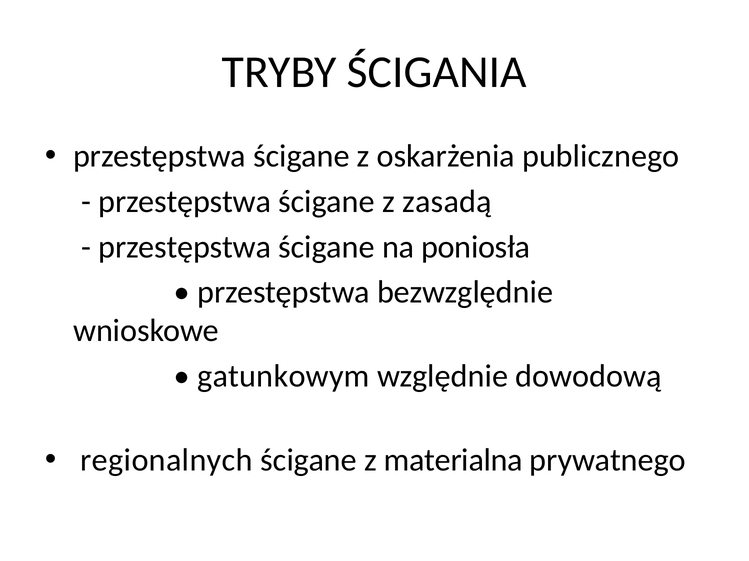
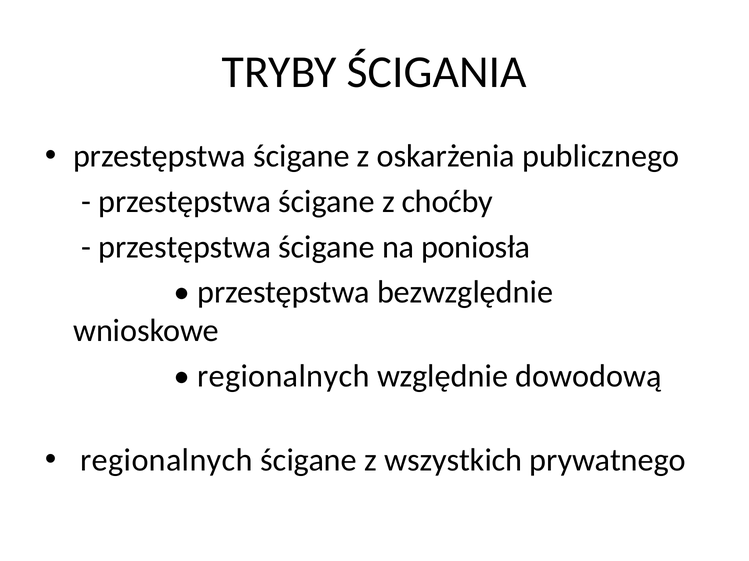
zasadą: zasadą -> choćby
gatunkowym at (283, 377): gatunkowym -> regionalnych
materialna: materialna -> wszystkich
